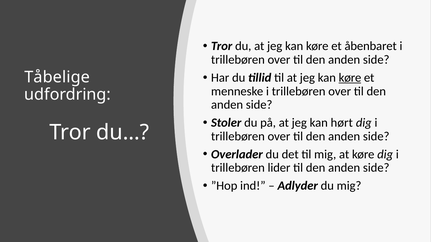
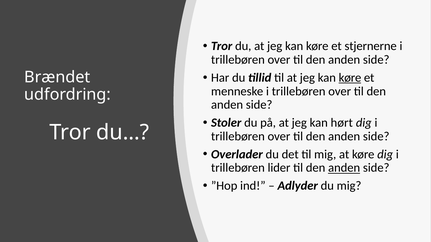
åbenbaret: åbenbaret -> stjernerne
Tåbelige: Tåbelige -> Brændet
anden at (344, 168) underline: none -> present
